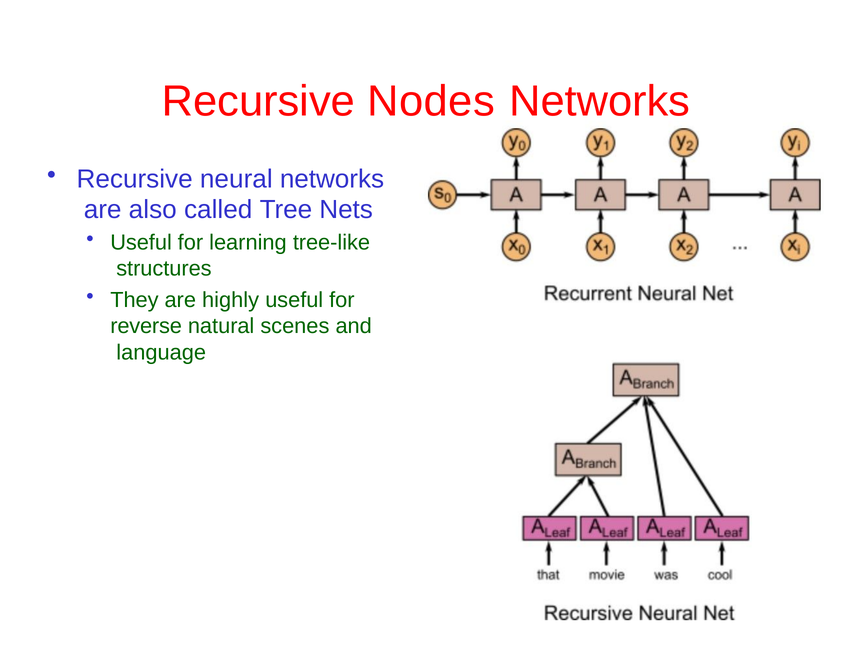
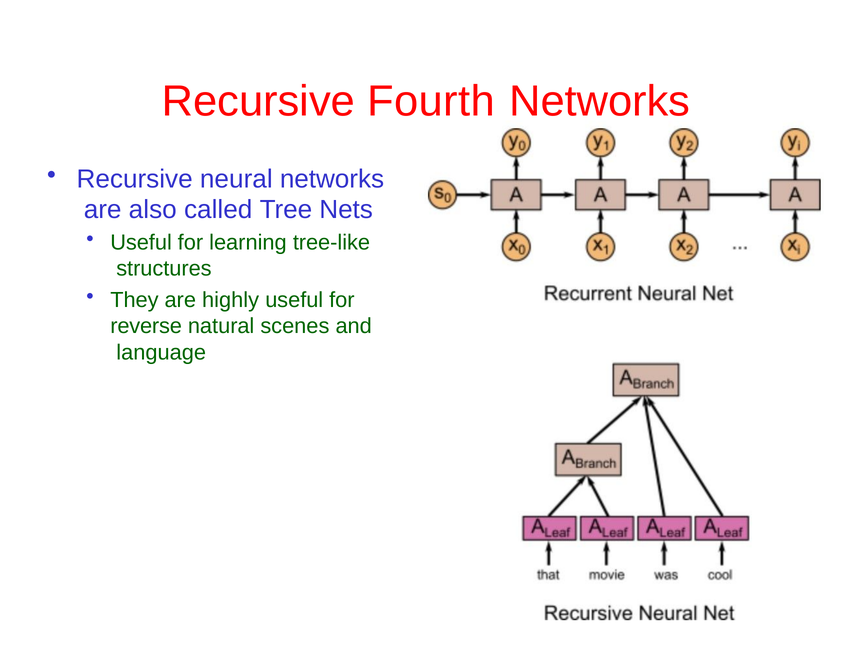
Nodes: Nodes -> Fourth
